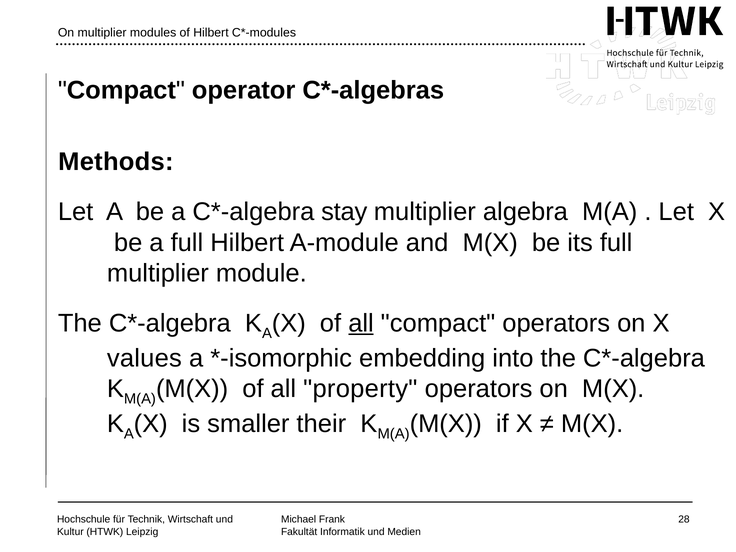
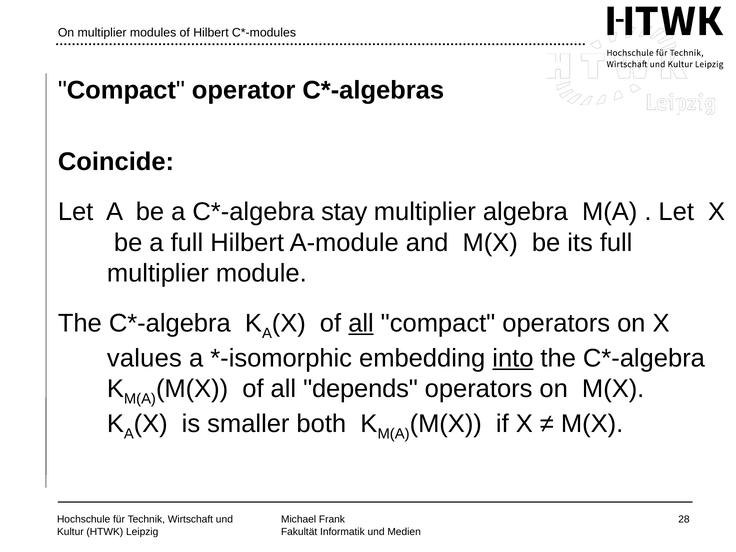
Methods: Methods -> Coincide
into underline: none -> present
property: property -> depends
their: their -> both
